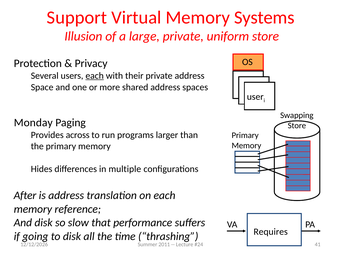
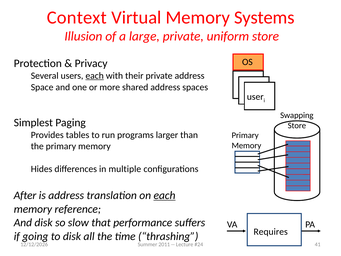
Support: Support -> Context
Monday: Monday -> Simplest
across: across -> tables
each at (165, 195) underline: none -> present
